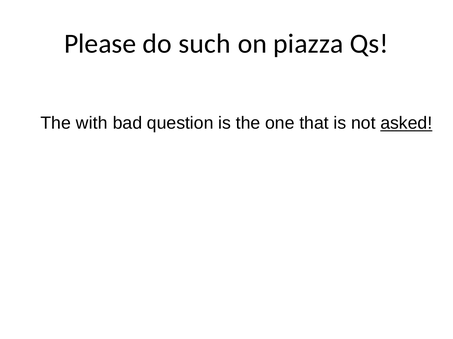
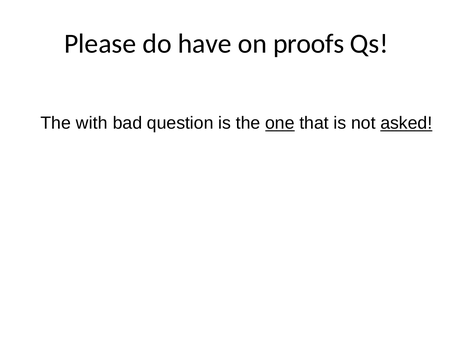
such: such -> have
piazza: piazza -> proofs
one underline: none -> present
